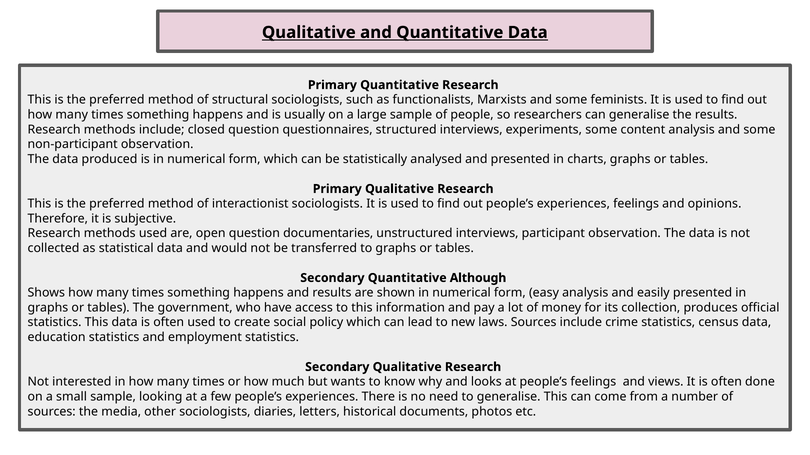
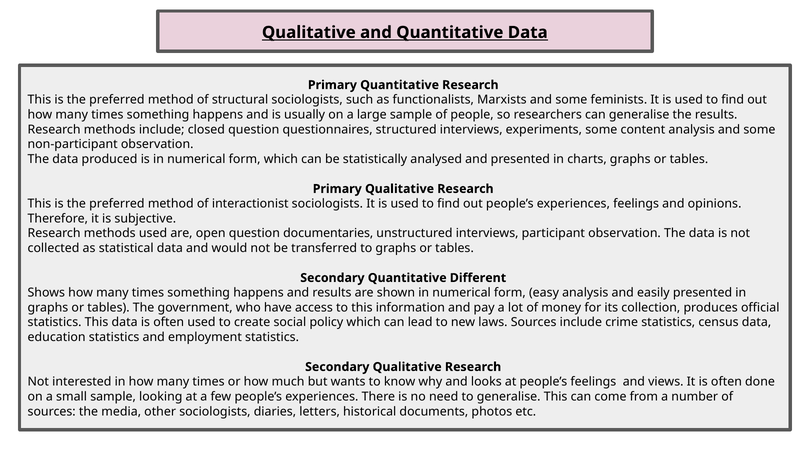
Although: Although -> Different
